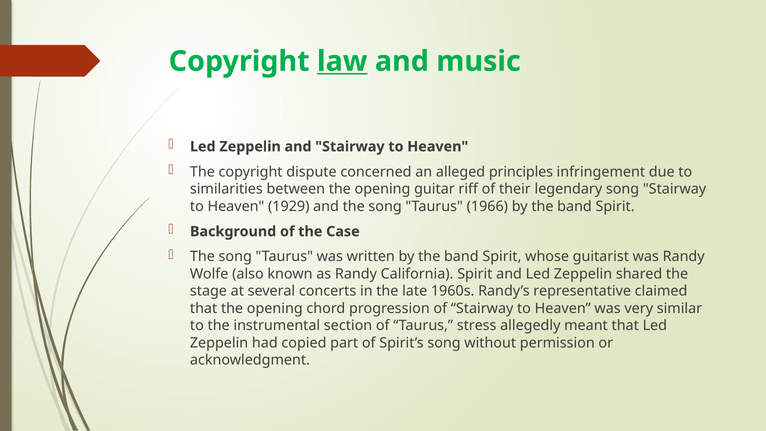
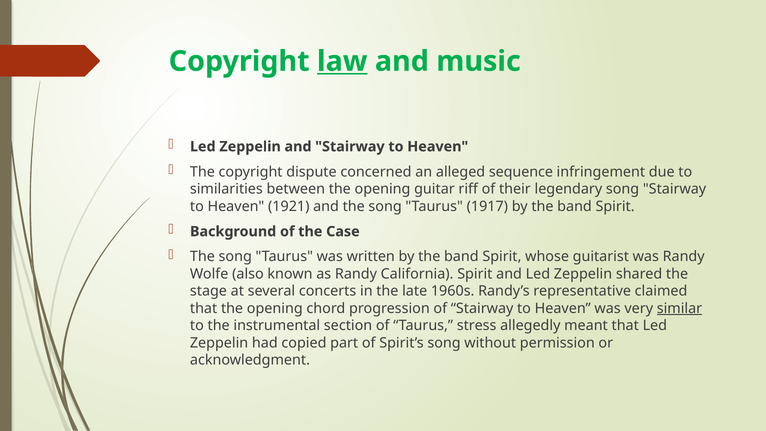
principles: principles -> sequence
1929: 1929 -> 1921
1966: 1966 -> 1917
similar underline: none -> present
